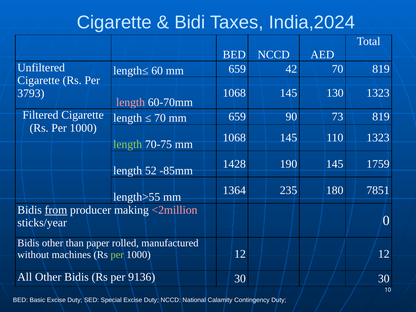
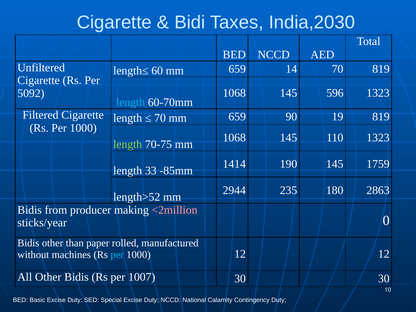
India,2024: India,2024 -> India,2030
42: 42 -> 14
130: 130 -> 596
3793: 3793 -> 5092
length at (131, 102) colour: pink -> light blue
73: 73 -> 19
1428: 1428 -> 1414
52: 52 -> 33
1364: 1364 -> 2944
7851: 7851 -> 2863
length>55: length>55 -> length>52
from underline: present -> none
per at (117, 255) colour: light green -> light blue
9136: 9136 -> 1007
